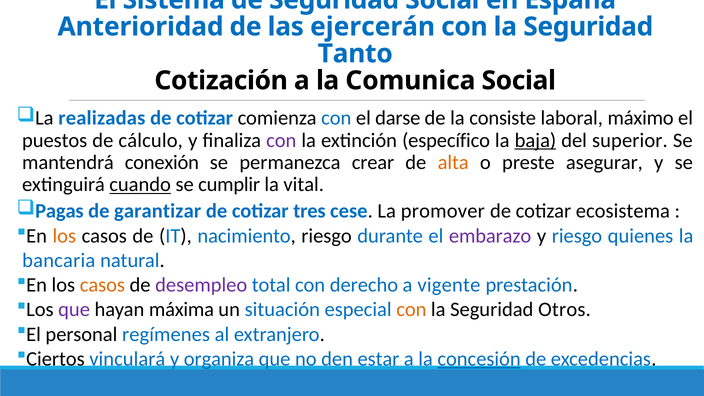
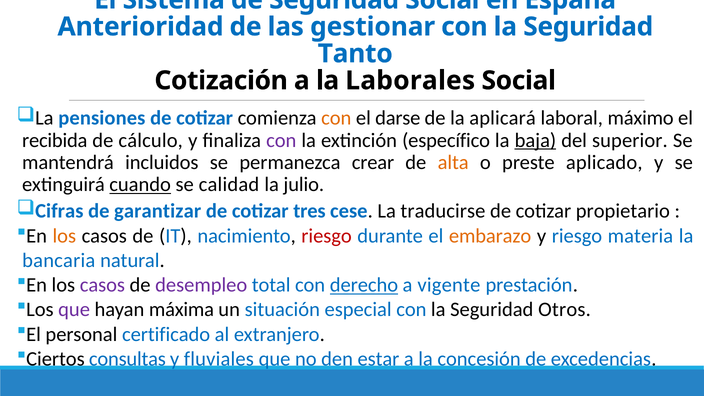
ejercerán: ejercerán -> gestionar
Comunica: Comunica -> Laborales
realizadas: realizadas -> pensiones
con at (336, 118) colour: blue -> orange
consiste: consiste -> aplicará
puestos: puestos -> recibida
conexión: conexión -> incluidos
asegurar: asegurar -> aplicado
cumplir: cumplir -> calidad
vital: vital -> julio
Pagas: Pagas -> Cifras
promover: promover -> traducirse
ecosistema: ecosistema -> propietario
riesgo at (327, 236) colour: black -> red
embarazo colour: purple -> orange
quienes: quienes -> materia
casos at (102, 285) colour: orange -> purple
derecho underline: none -> present
con at (411, 310) colour: orange -> blue
regímenes: regímenes -> certificado
vinculará: vinculará -> consultas
organiza: organiza -> fluviales
concesión underline: present -> none
